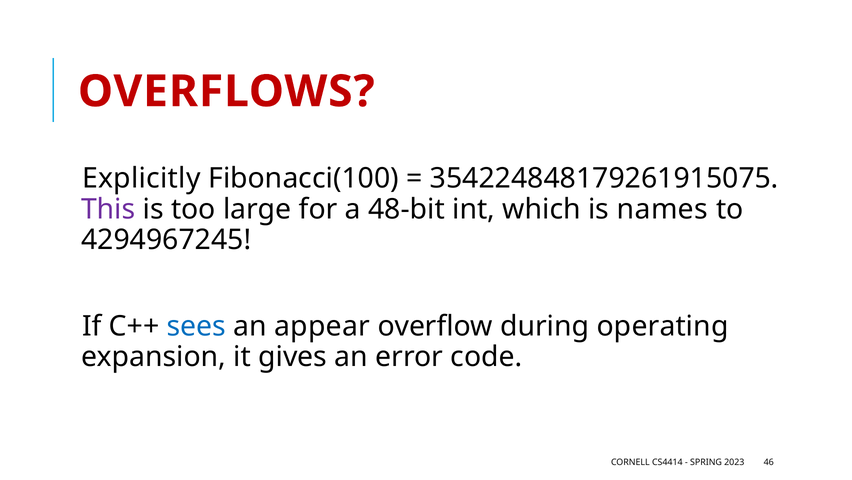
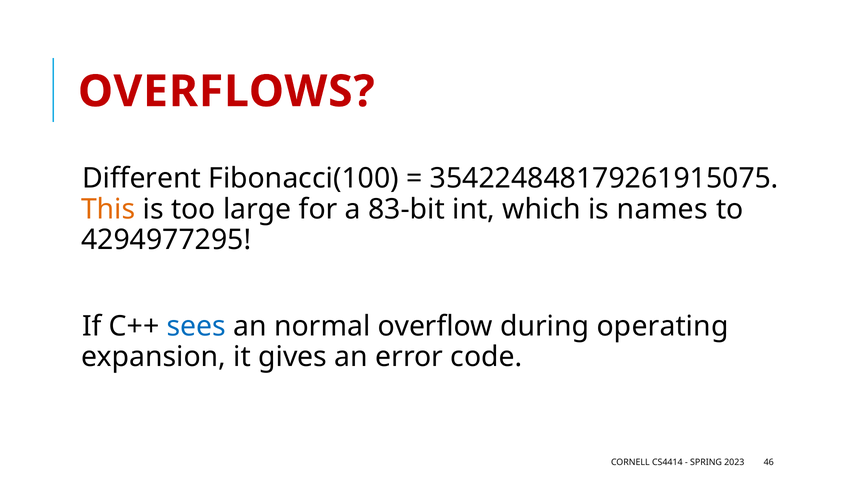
Explicitly: Explicitly -> Different
This colour: purple -> orange
48-bit: 48-bit -> 83-bit
4294967245: 4294967245 -> 4294977295
appear: appear -> normal
